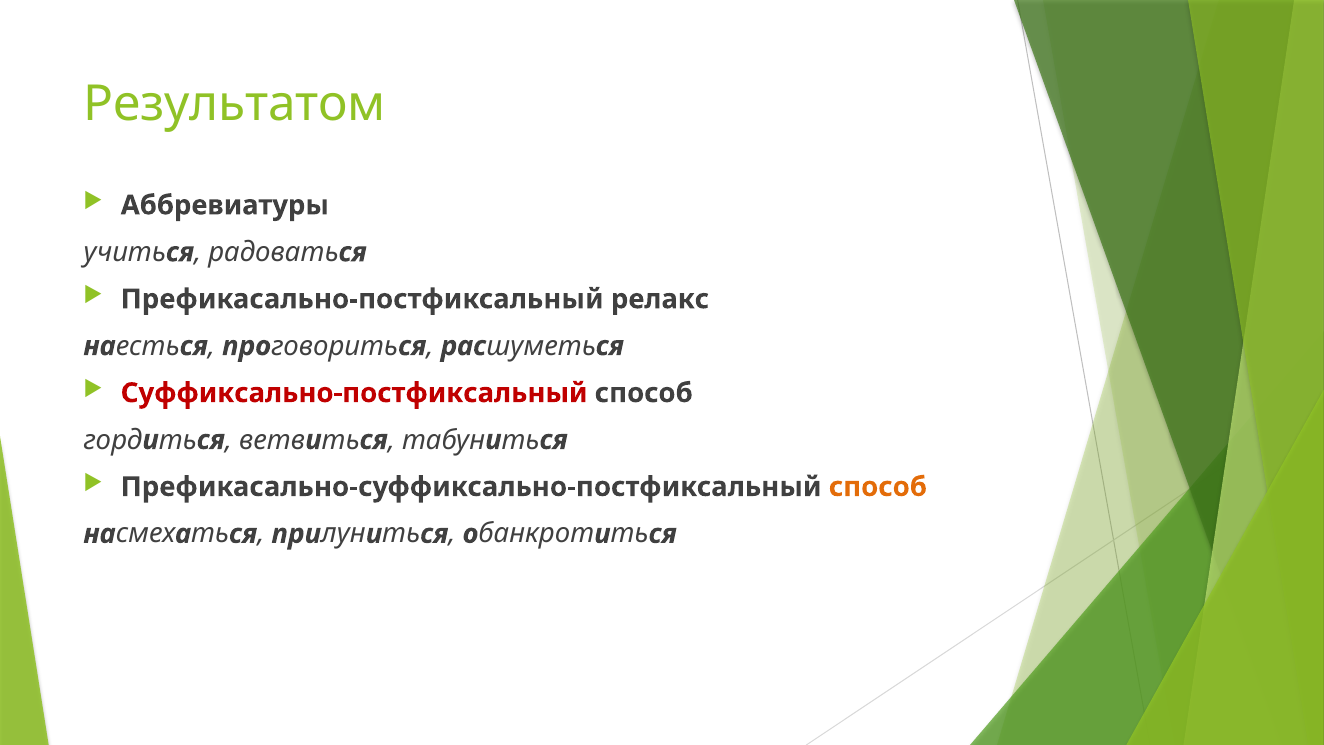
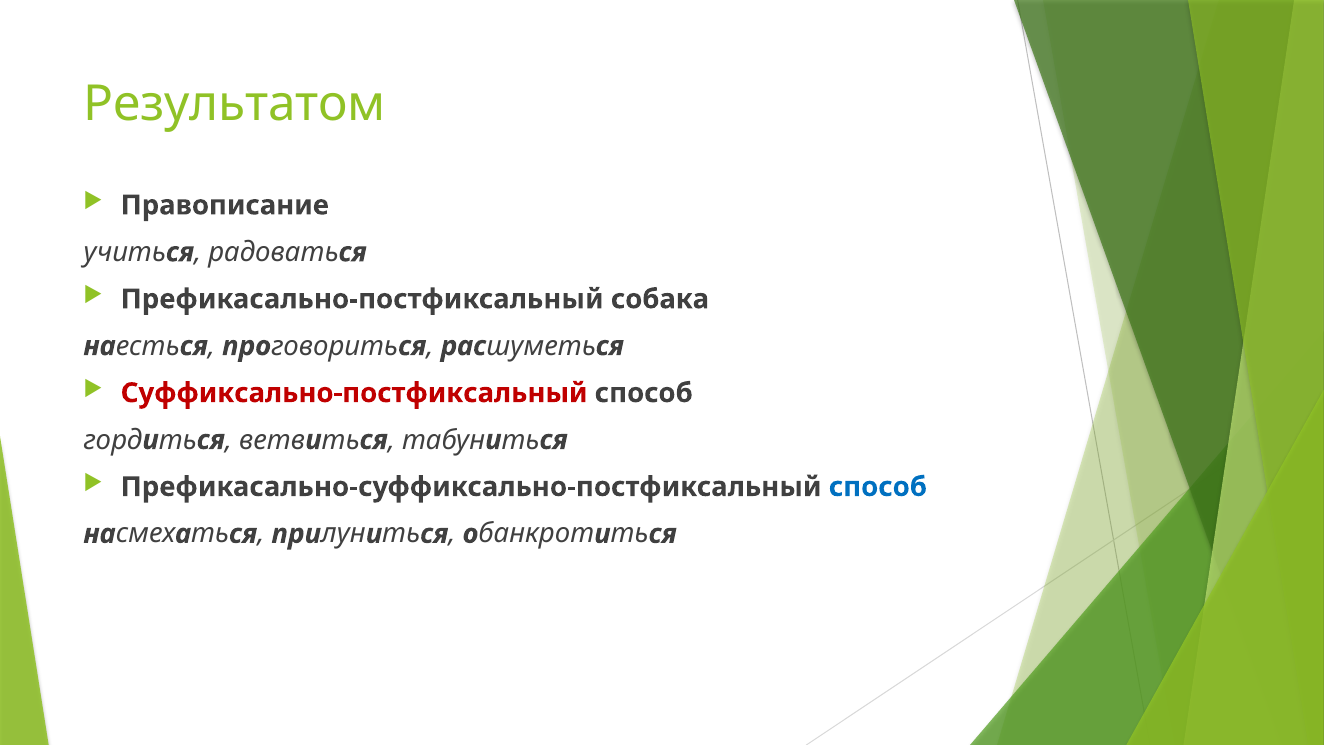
Аббревиатуры: Аббревиатуры -> Правописание
релакс: релакс -> собака
способ at (878, 487) colour: orange -> blue
